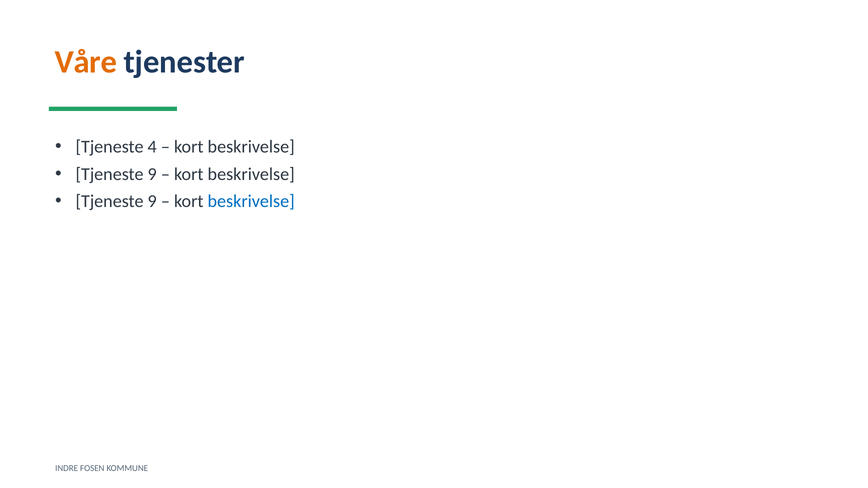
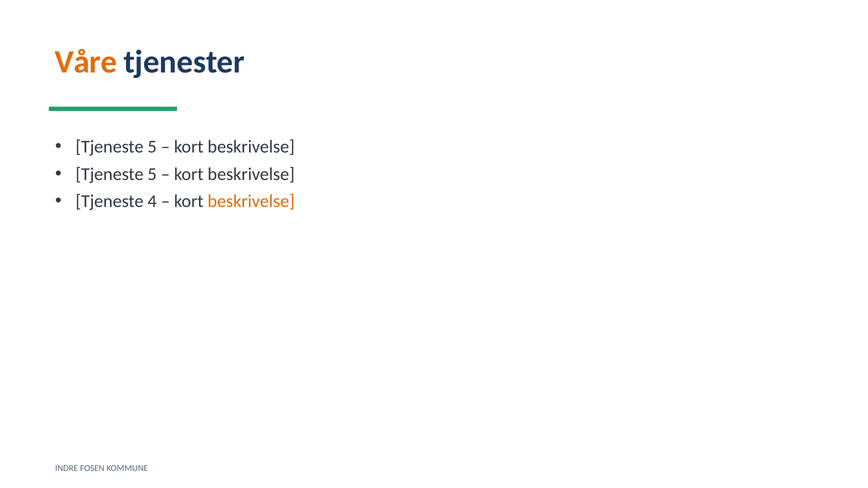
4 at (152, 147): 4 -> 5
9 at (152, 174): 9 -> 5
9 at (152, 201): 9 -> 4
beskrivelse at (251, 201) colour: blue -> orange
